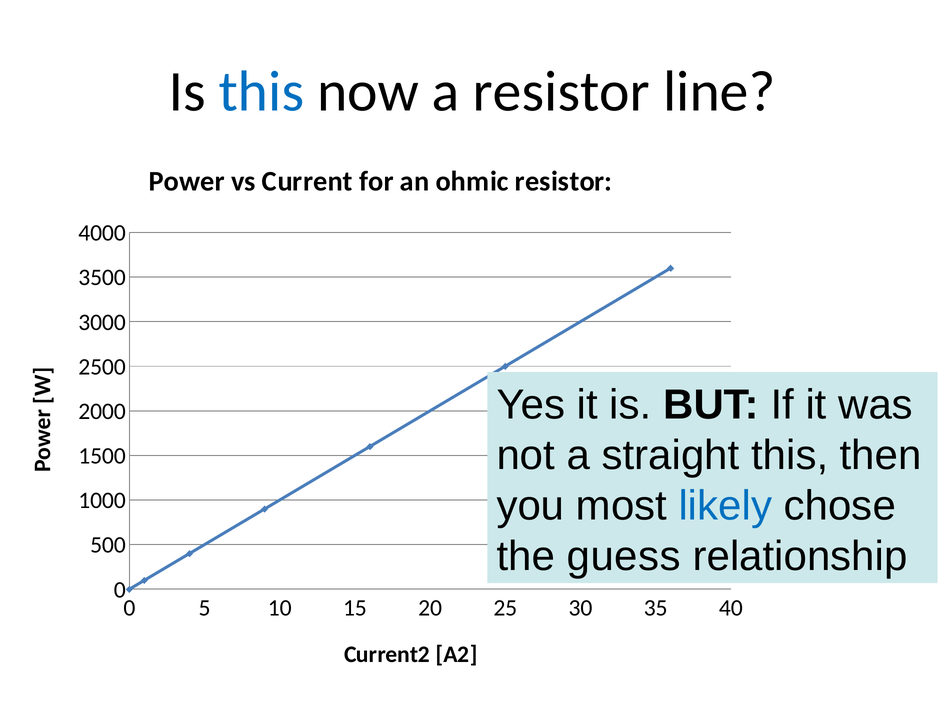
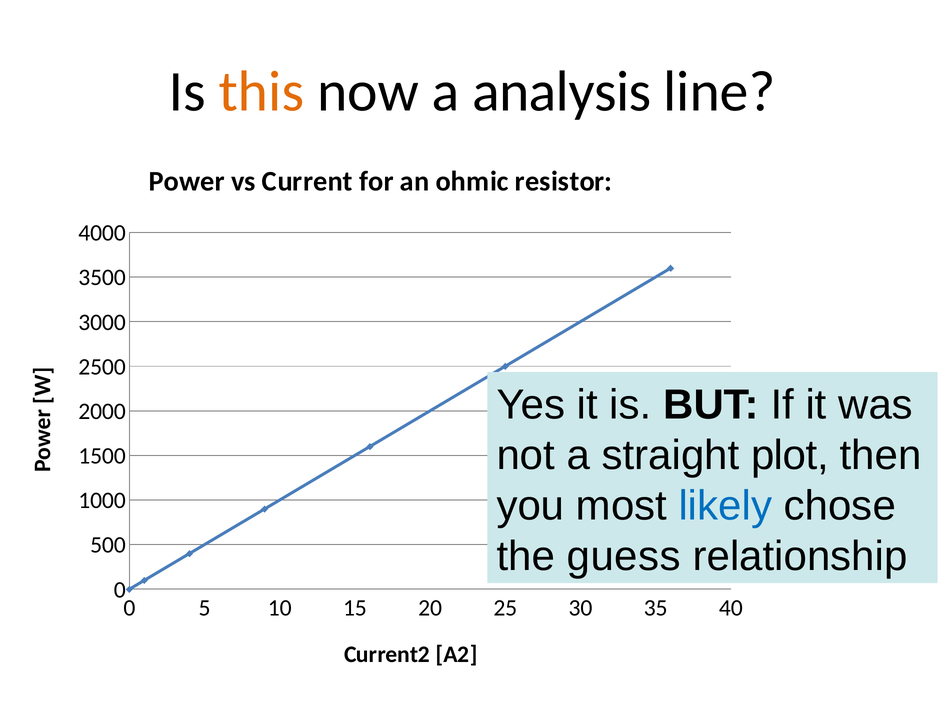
this at (261, 91) colour: blue -> orange
a resistor: resistor -> analysis
straight this: this -> plot
